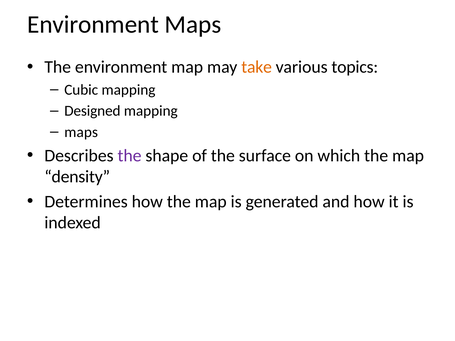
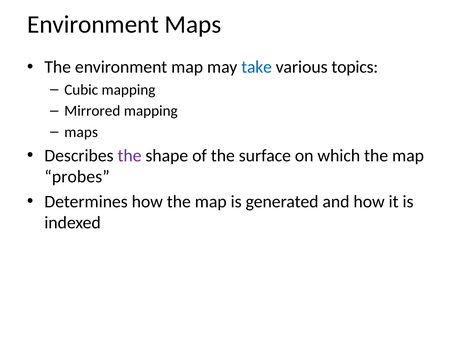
take colour: orange -> blue
Designed: Designed -> Mirrored
density: density -> probes
